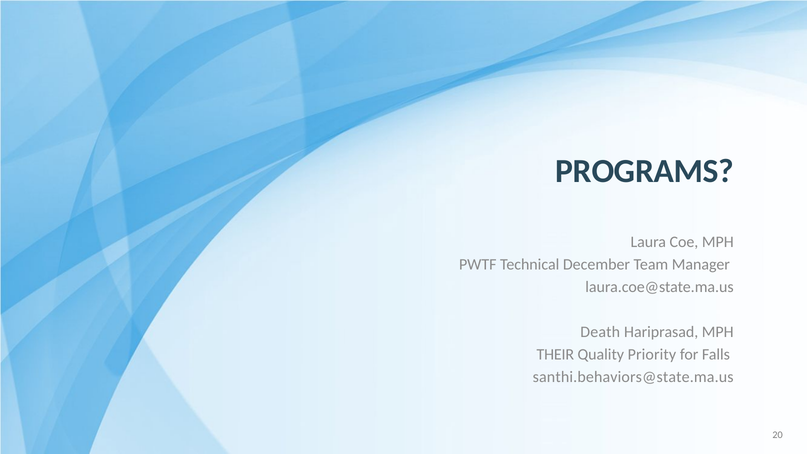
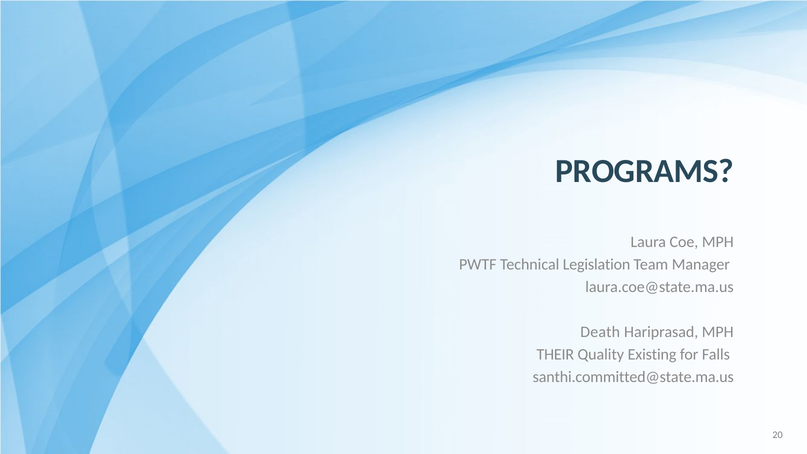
December: December -> Legislation
Priority: Priority -> Existing
santhi.behaviors@state.ma.us: santhi.behaviors@state.ma.us -> santhi.committed@state.ma.us
